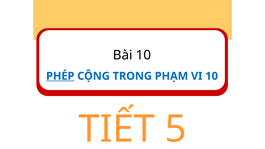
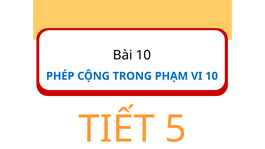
PHÉP underline: present -> none
